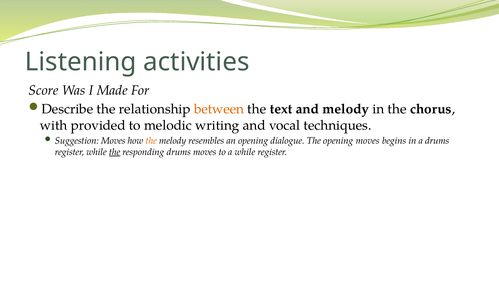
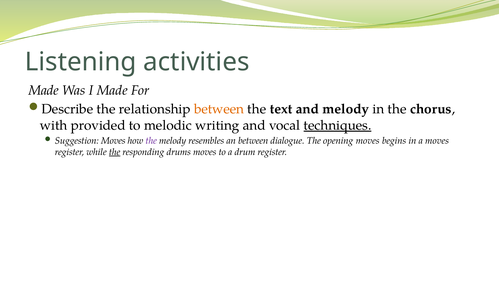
Score at (44, 90): Score -> Made
techniques underline: none -> present
the at (151, 141) colour: orange -> purple
an opening: opening -> between
a drums: drums -> moves
a while: while -> drum
